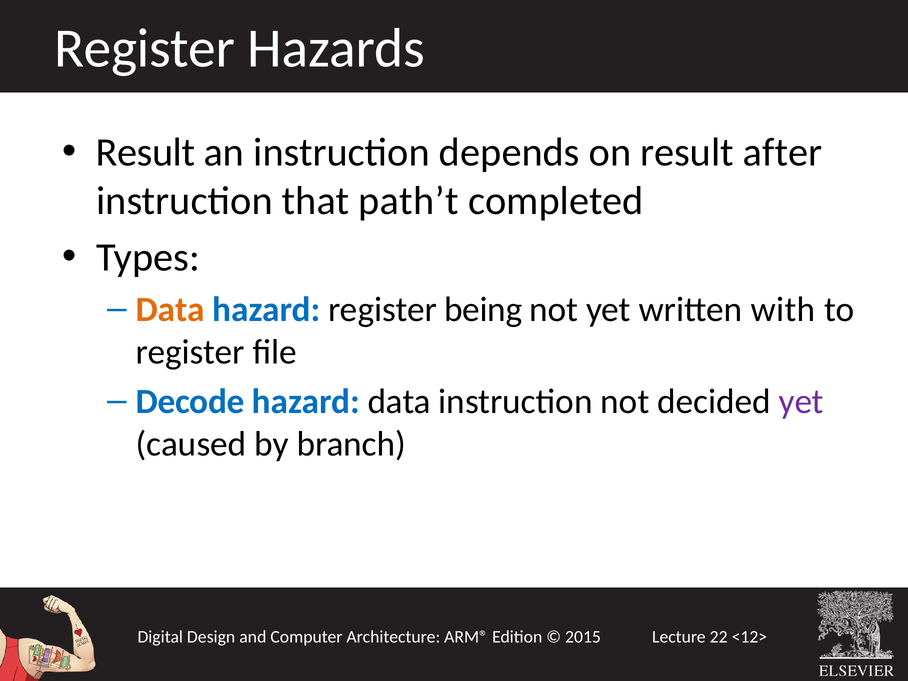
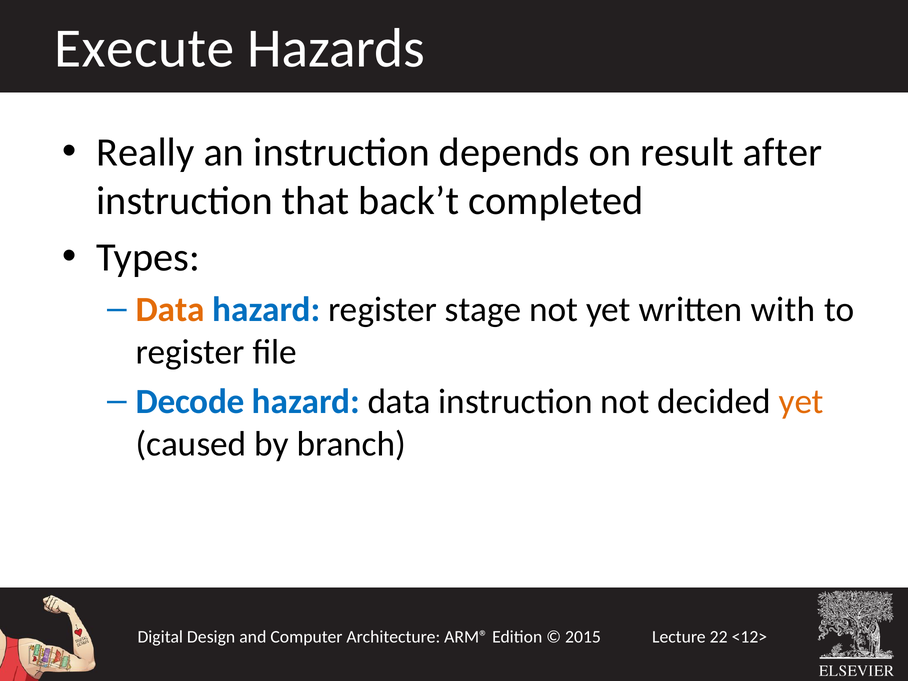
Register at (145, 48): Register -> Execute
Result at (145, 153): Result -> Really
path’t: path’t -> back’t
being: being -> stage
yet at (801, 402) colour: purple -> orange
